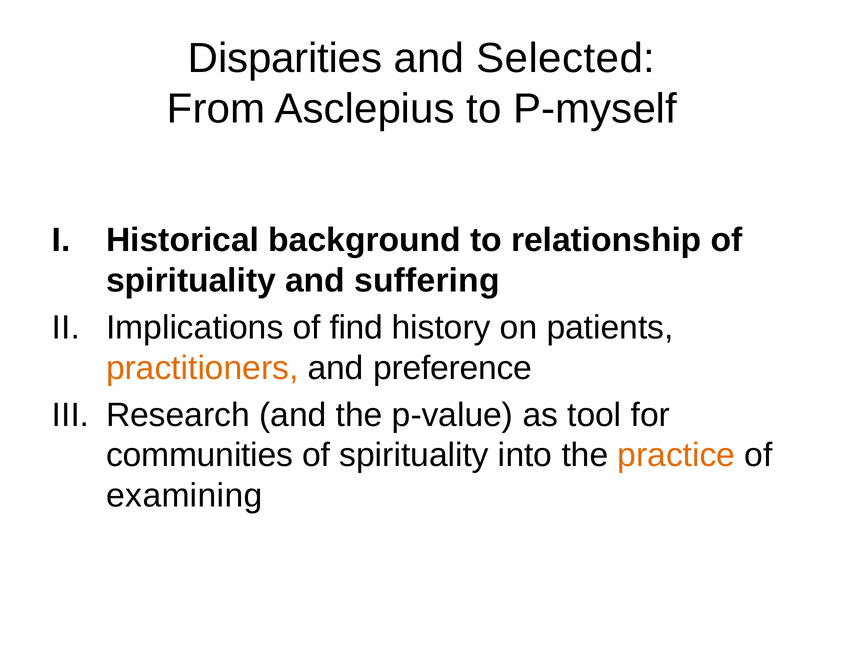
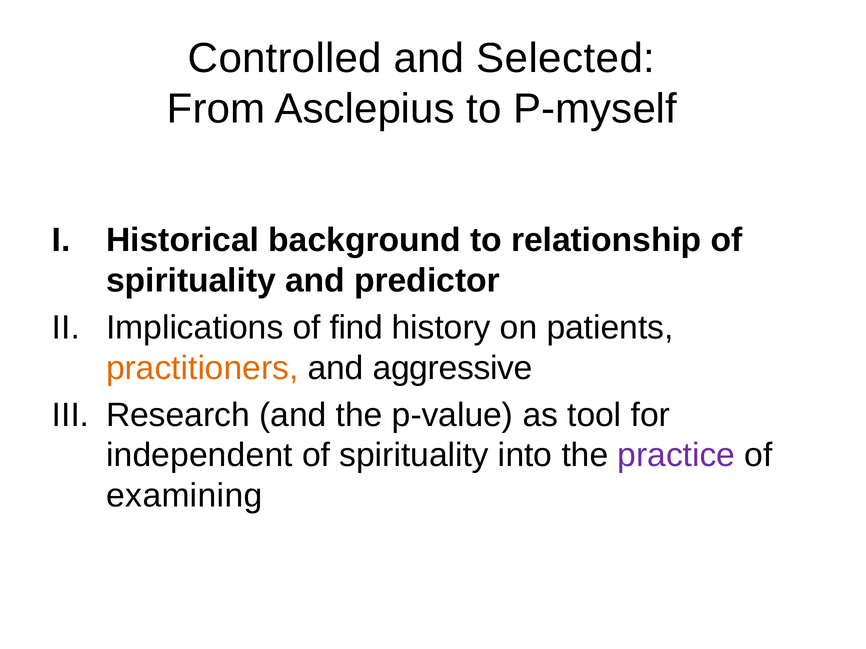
Disparities: Disparities -> Controlled
suffering: suffering -> predictor
preference: preference -> aggressive
communities: communities -> independent
practice colour: orange -> purple
